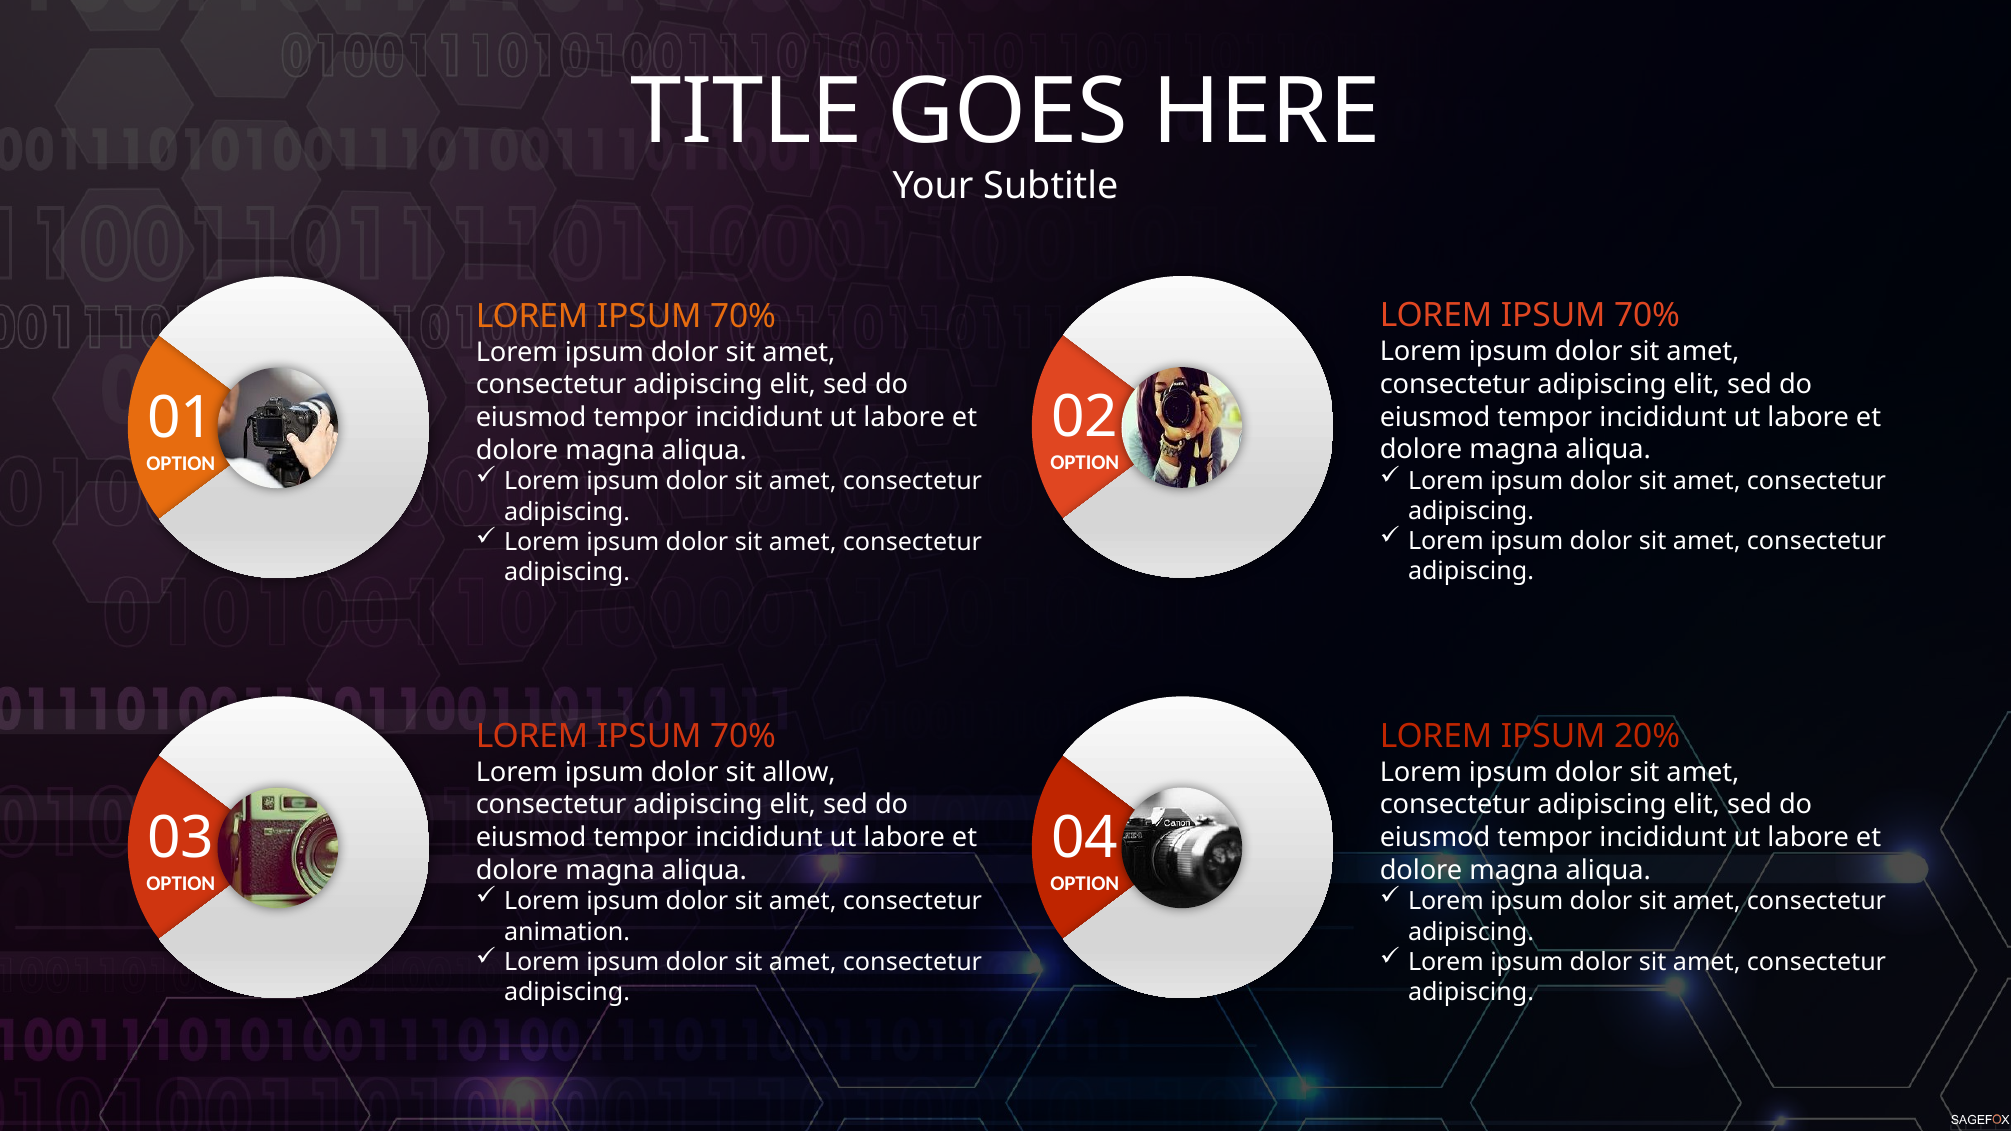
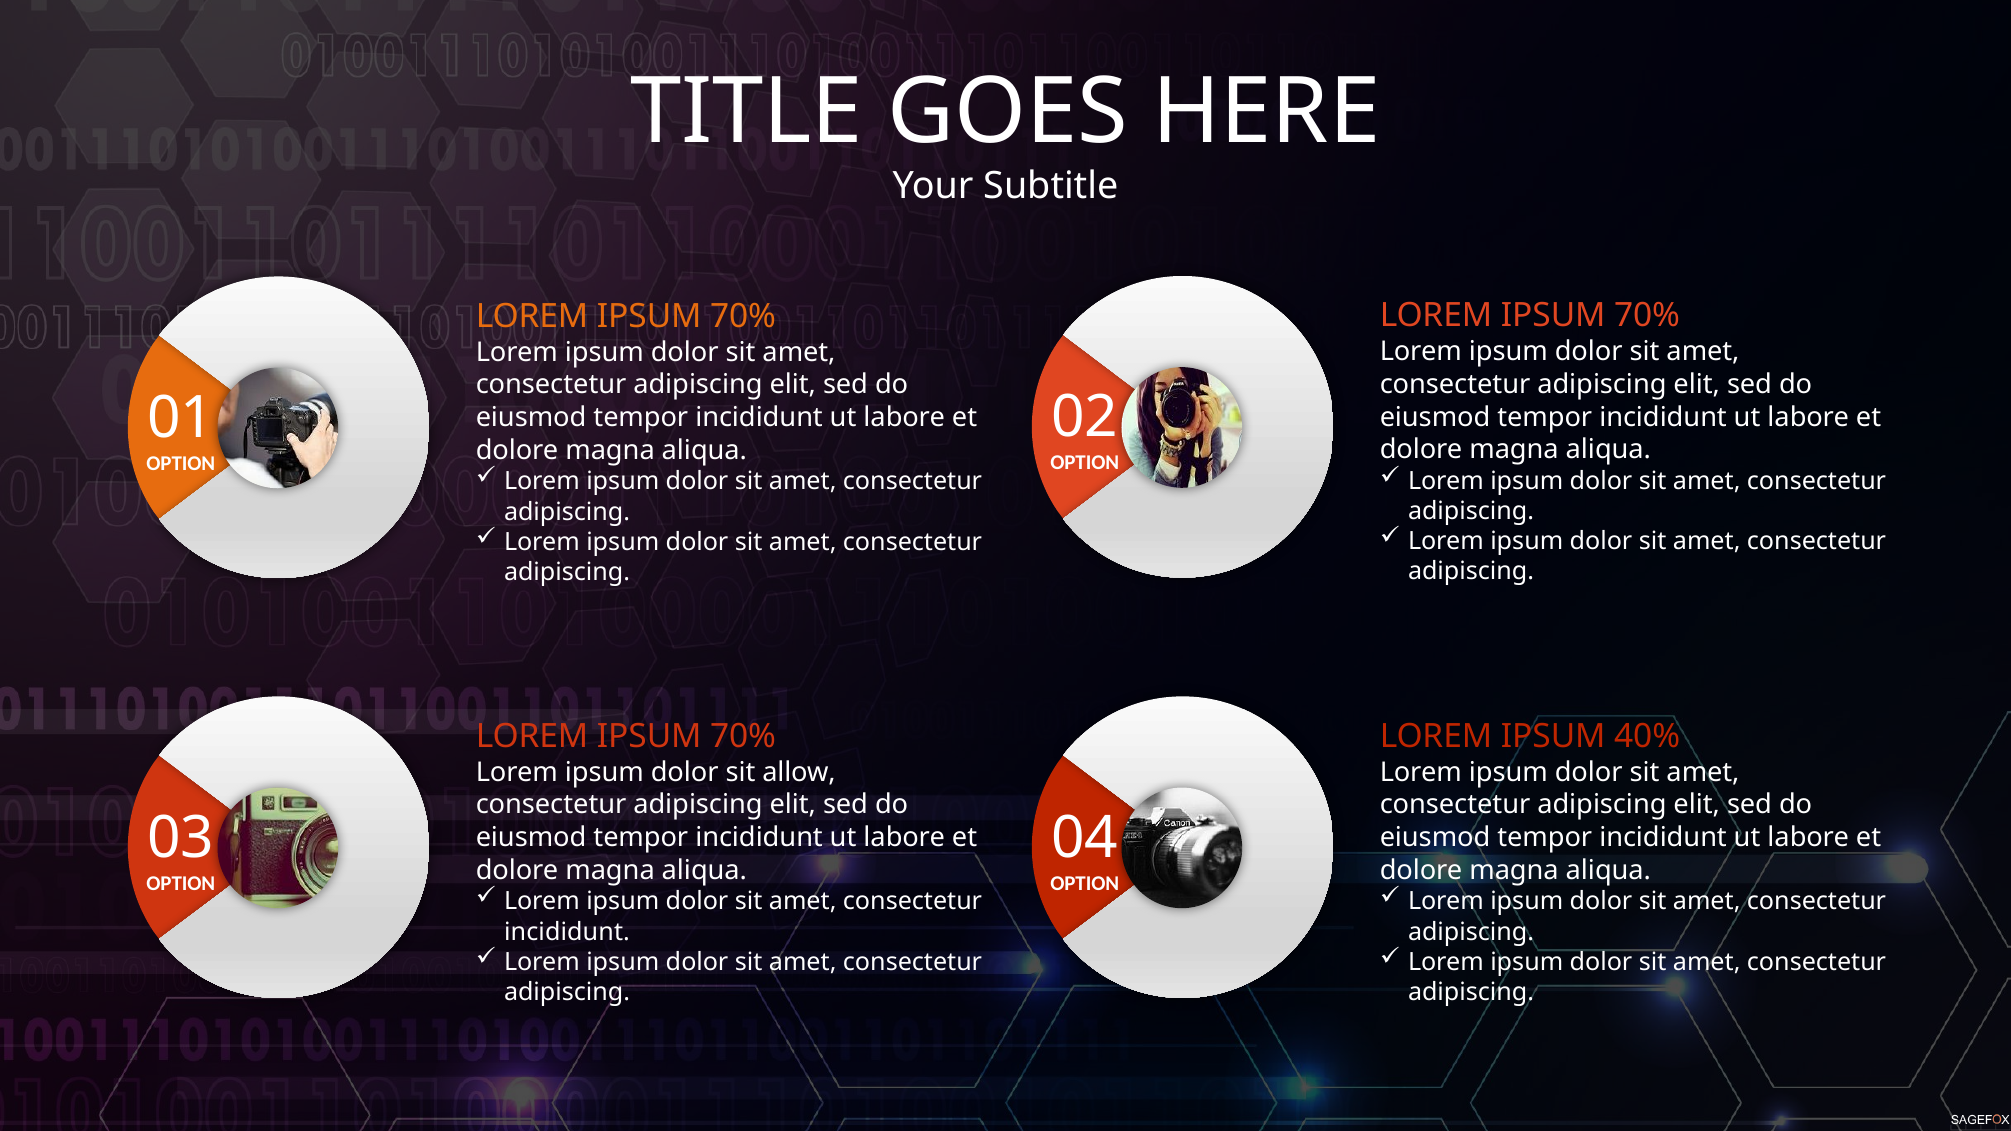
20%: 20% -> 40%
animation at (567, 932): animation -> incididunt
